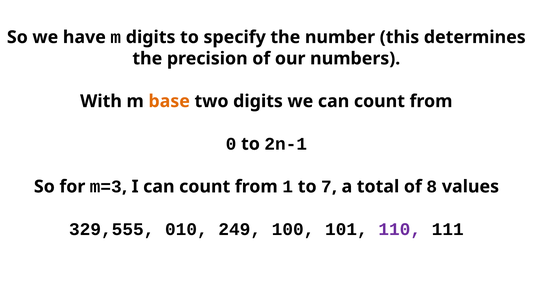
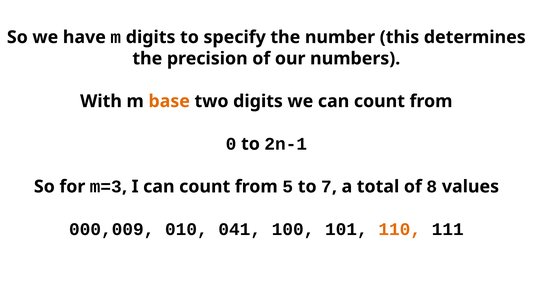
1: 1 -> 5
329,555: 329,555 -> 000,009
249: 249 -> 041
110 colour: purple -> orange
